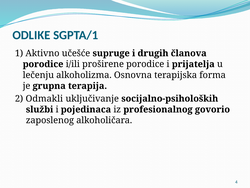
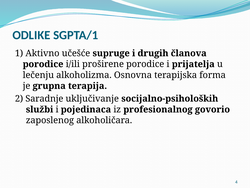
Odmakli: Odmakli -> Saradnje
